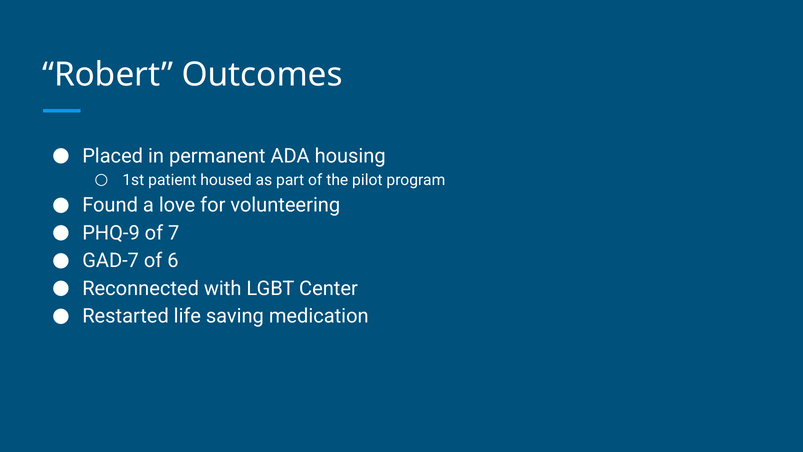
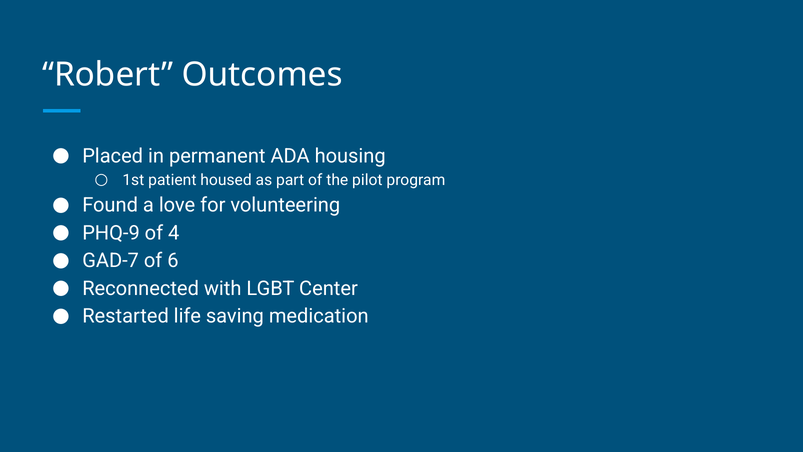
7: 7 -> 4
